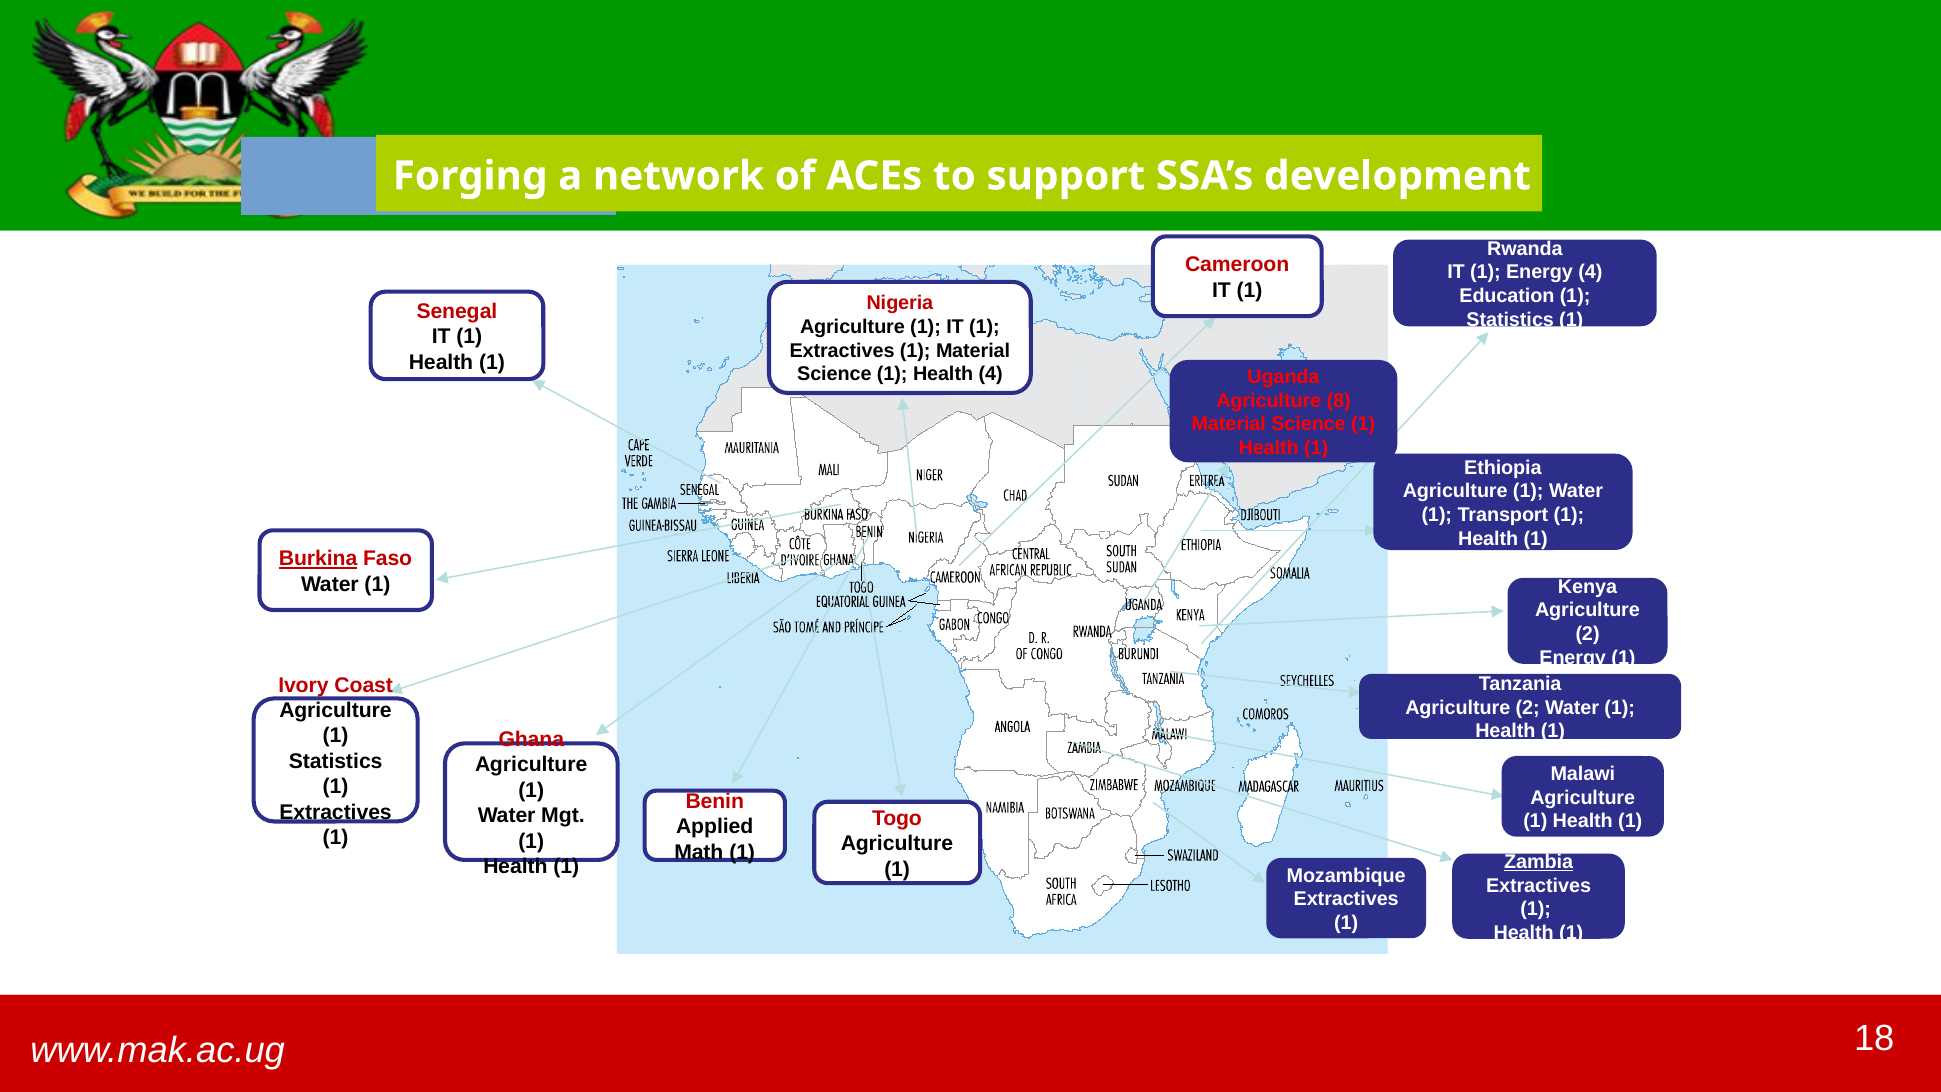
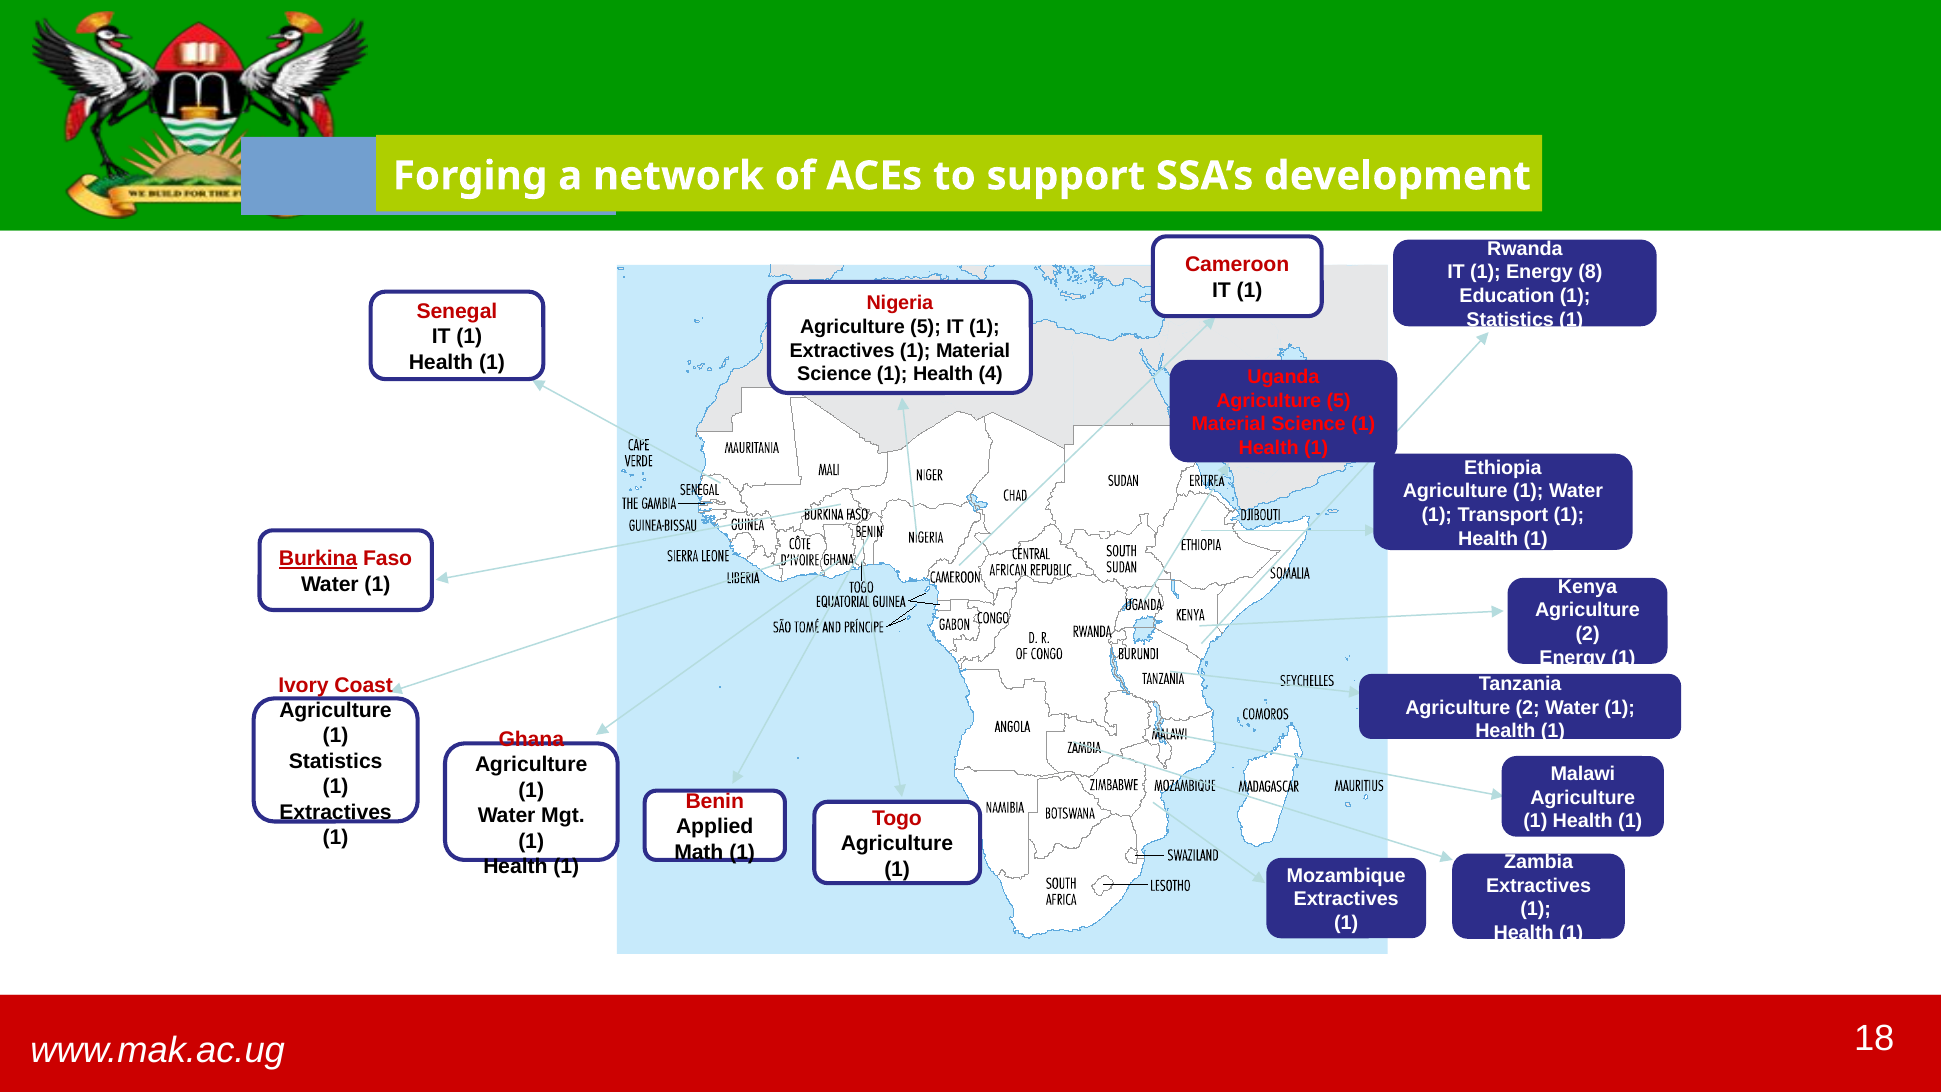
Energy 4: 4 -> 8
1 at (926, 327): 1 -> 5
8 at (1339, 401): 8 -> 5
Zambia underline: present -> none
